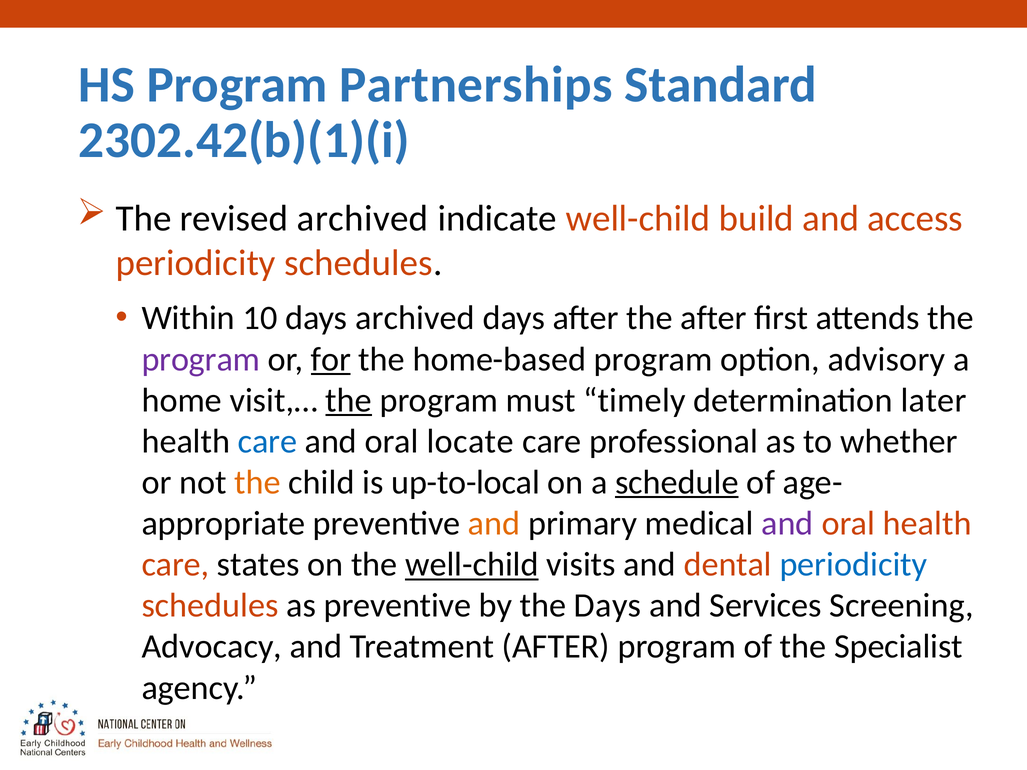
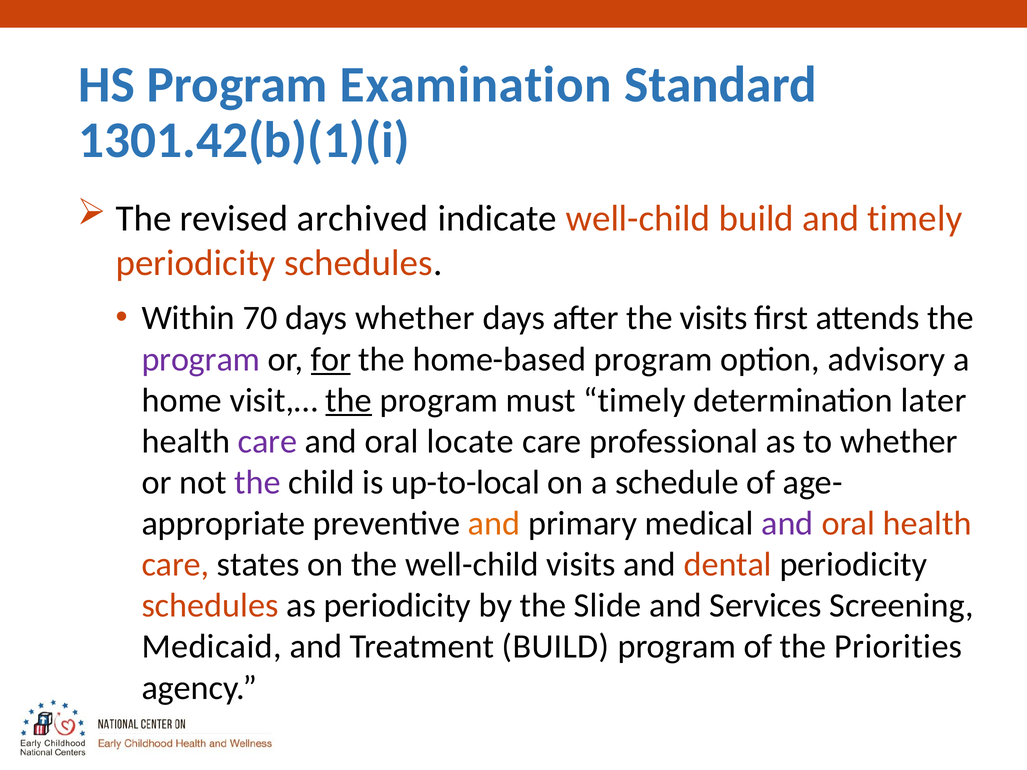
Partnerships: Partnerships -> Examination
2302.42(b)(1)(i: 2302.42(b)(1)(i -> 1301.42(b)(1)(i
and access: access -> timely
10: 10 -> 70
days archived: archived -> whether
the after: after -> visits
care at (268, 442) colour: blue -> purple
the at (258, 483) colour: orange -> purple
schedule underline: present -> none
well-child at (472, 565) underline: present -> none
periodicity at (853, 565) colour: blue -> black
as preventive: preventive -> periodicity
the Days: Days -> Slide
Advocacy: Advocacy -> Medicaid
Treatment AFTER: AFTER -> BUILD
Specialist: Specialist -> Priorities
